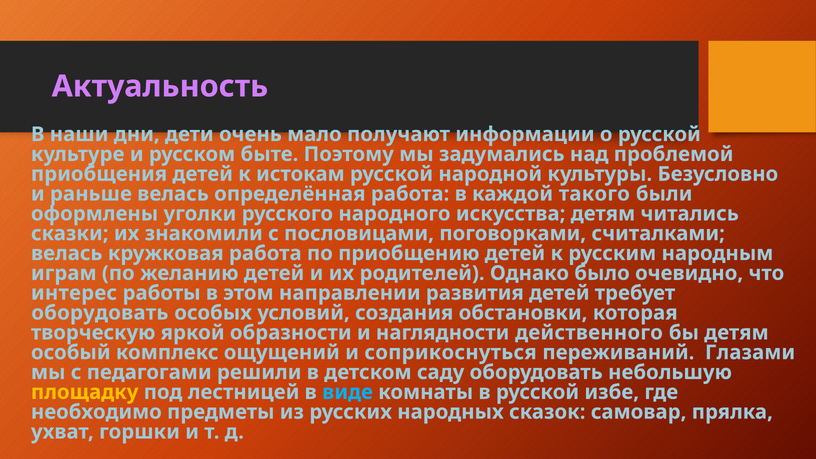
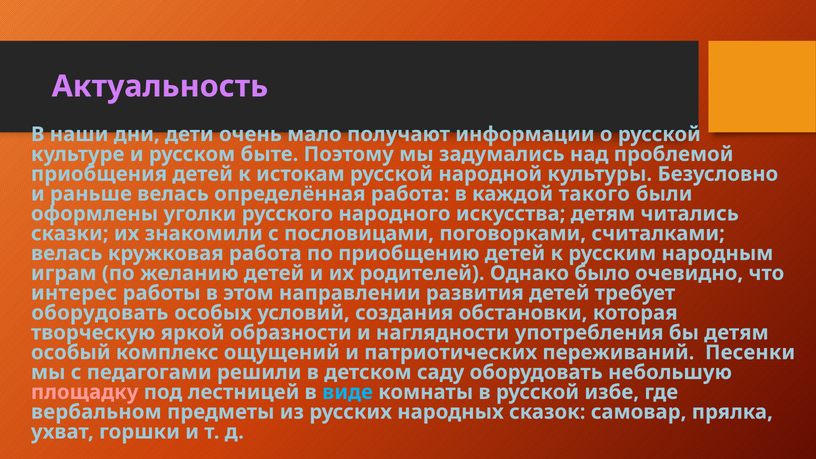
действенного: действенного -> употребления
соприкоснуться: соприкоснуться -> патриотических
Глазами: Глазами -> Песенки
площадку colour: yellow -> pink
необходимо: необходимо -> вербальном
